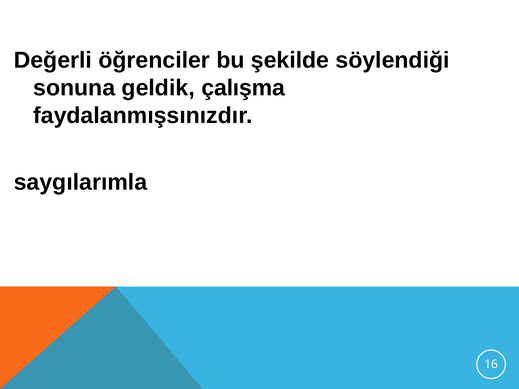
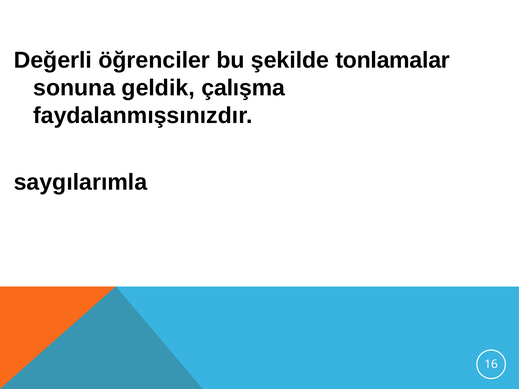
söylendiği: söylendiği -> tonlamalar
